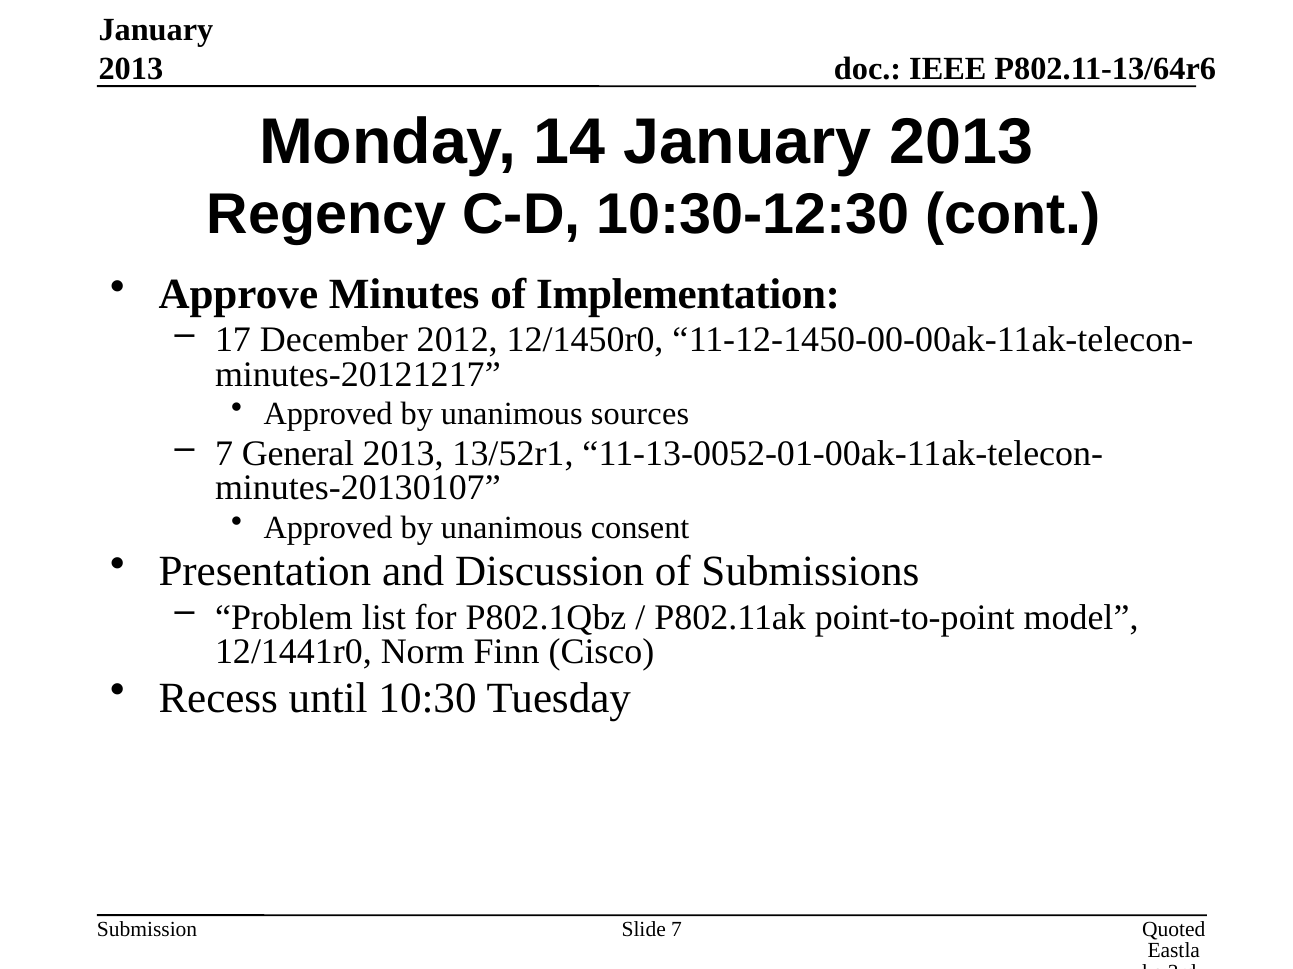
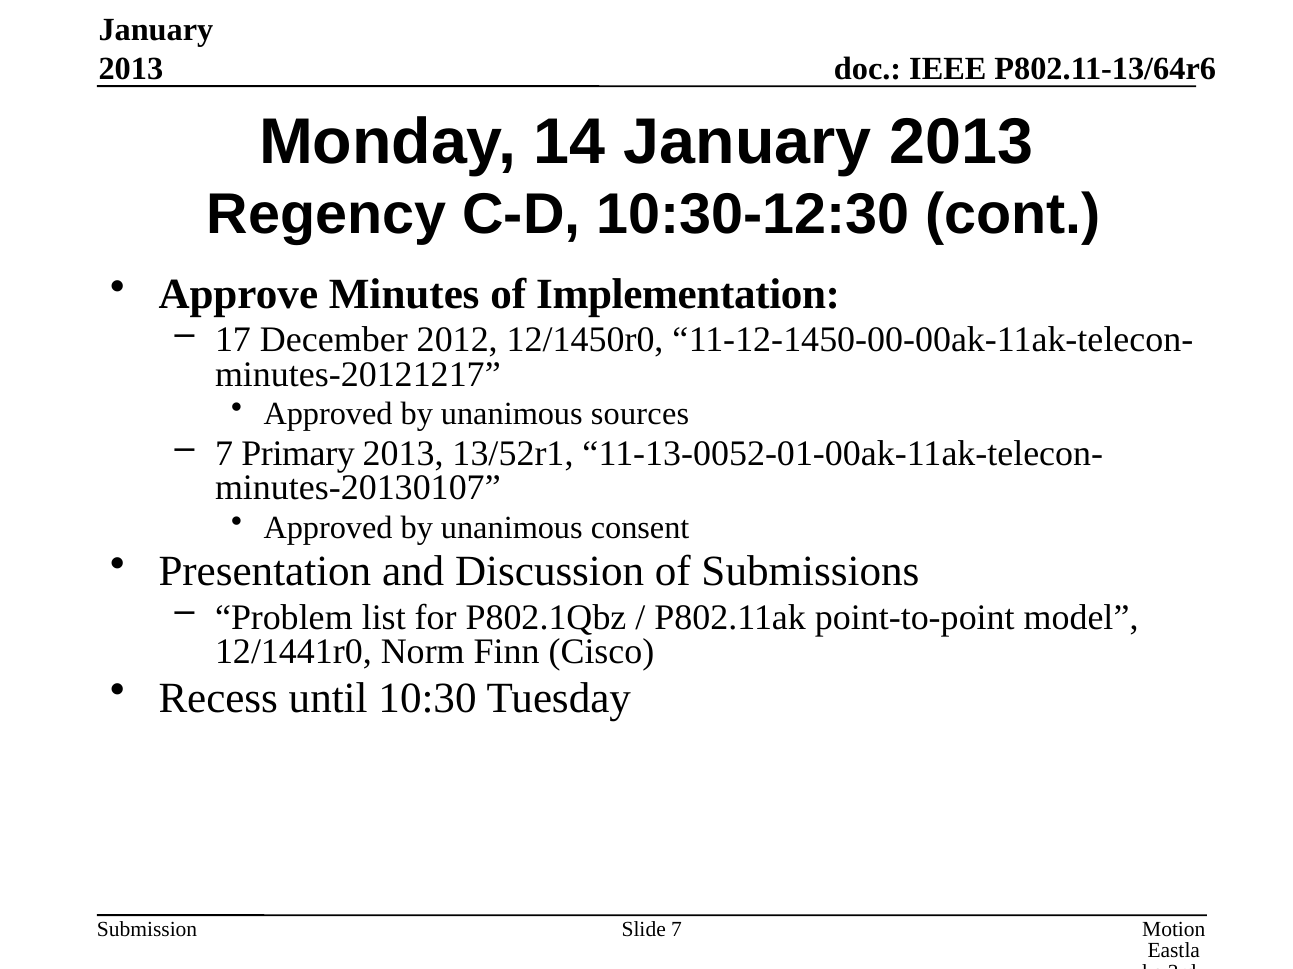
General: General -> Primary
Quoted: Quoted -> Motion
